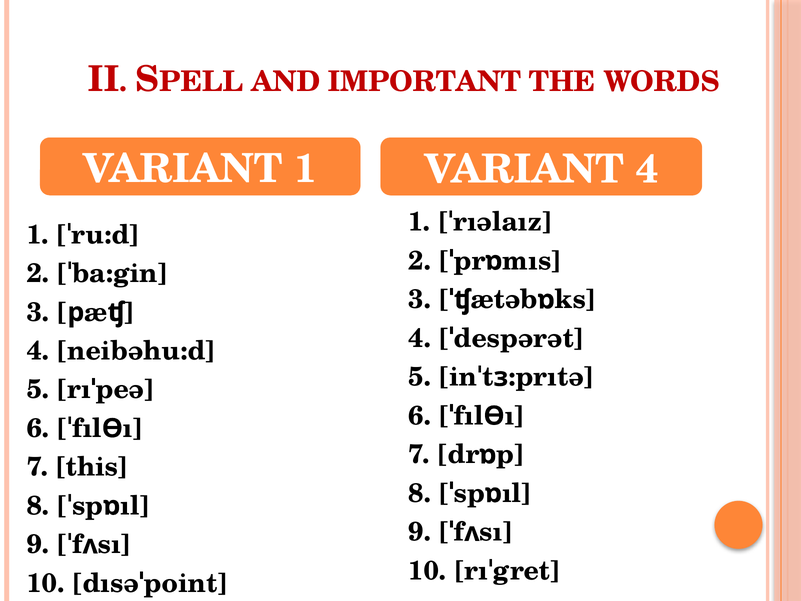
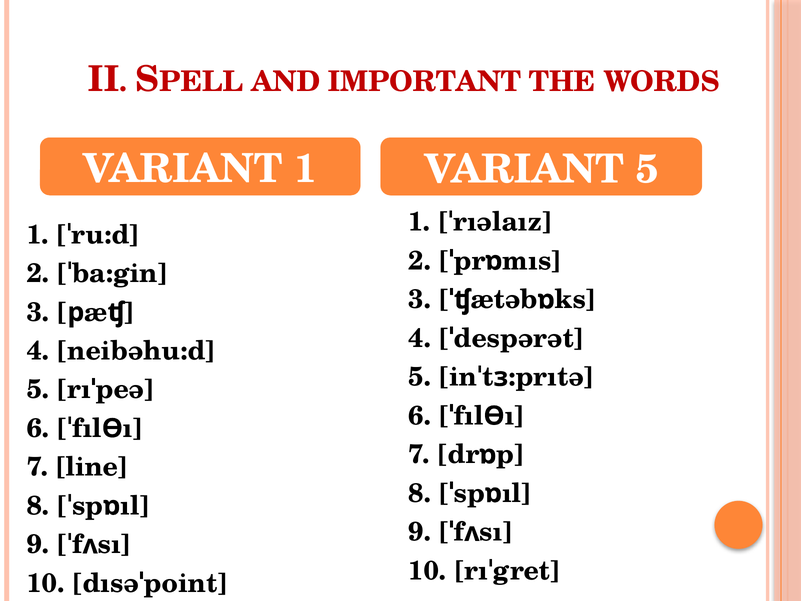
4 at (647, 169): 4 -> 5
this: this -> line
